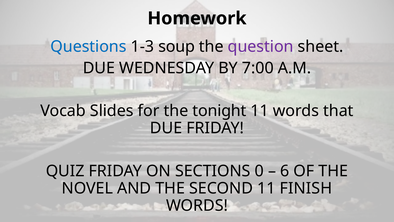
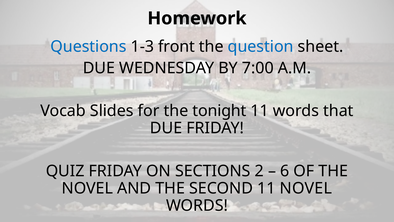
soup: soup -> front
question colour: purple -> blue
0: 0 -> 2
11 FINISH: FINISH -> NOVEL
